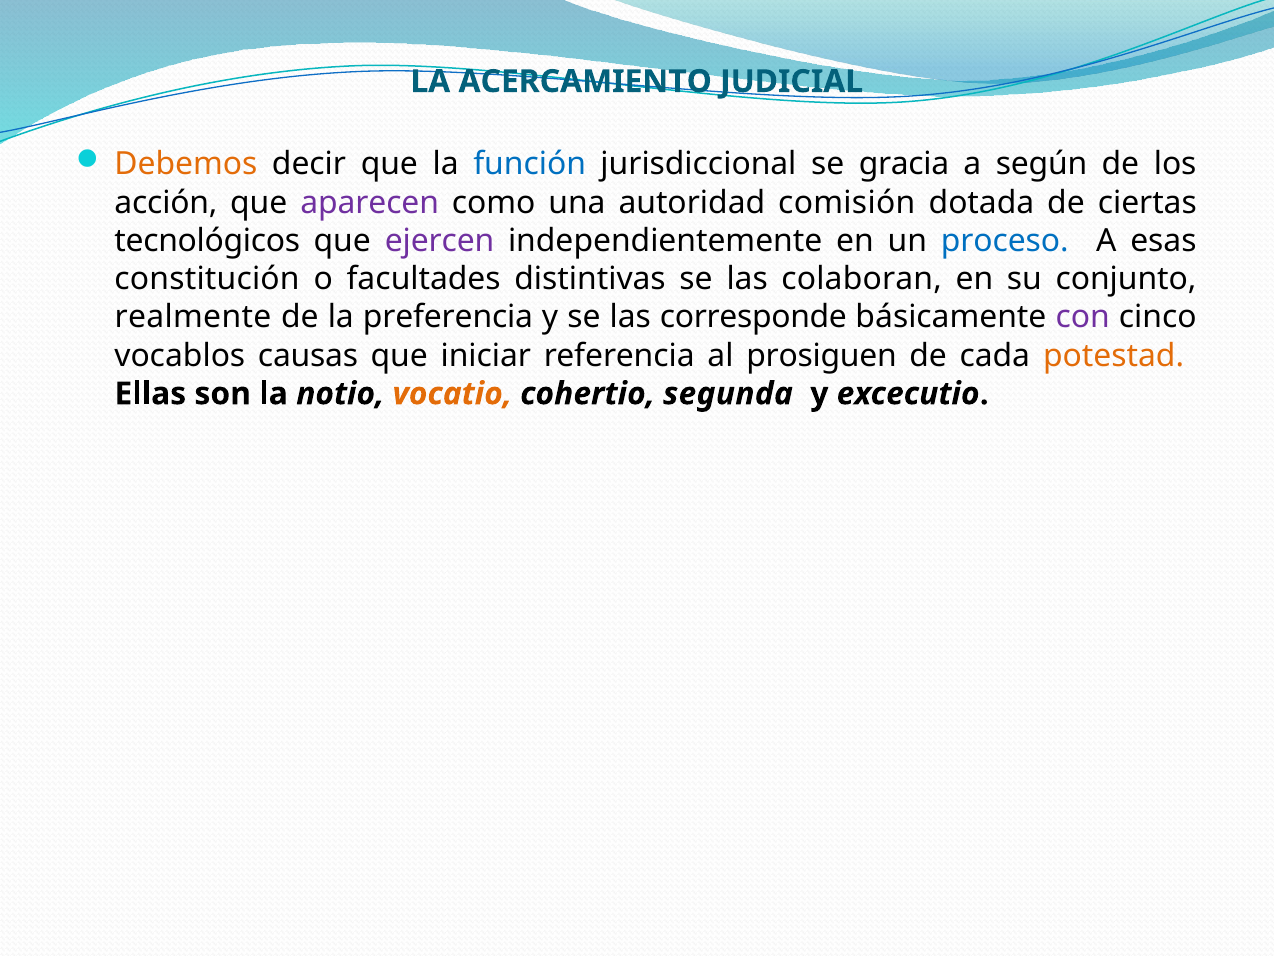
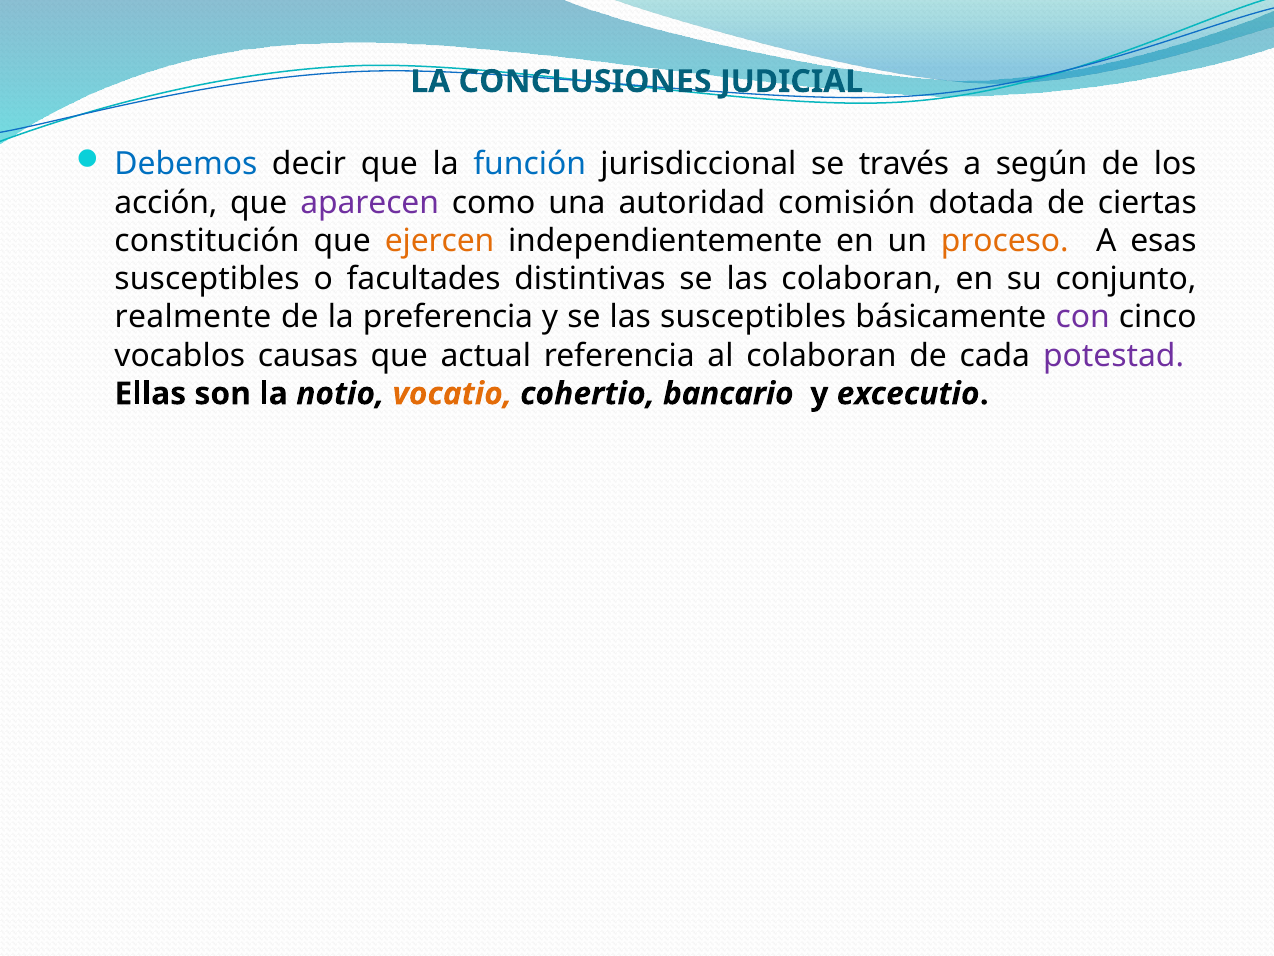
ACERCAMIENTO: ACERCAMIENTO -> CONCLUSIONES
Debemos colour: orange -> blue
gracia: gracia -> través
tecnológicos: tecnológicos -> constitución
ejercen colour: purple -> orange
proceso colour: blue -> orange
constitución at (207, 279): constitución -> susceptibles
las corresponde: corresponde -> susceptibles
iniciar: iniciar -> actual
al prosiguen: prosiguen -> colaboran
potestad colour: orange -> purple
segunda: segunda -> bancario
